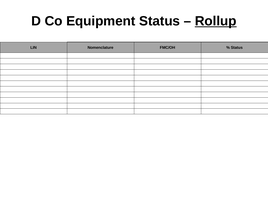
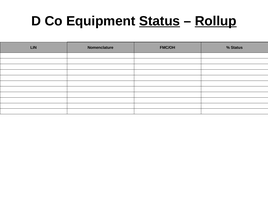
Status at (160, 21) underline: none -> present
